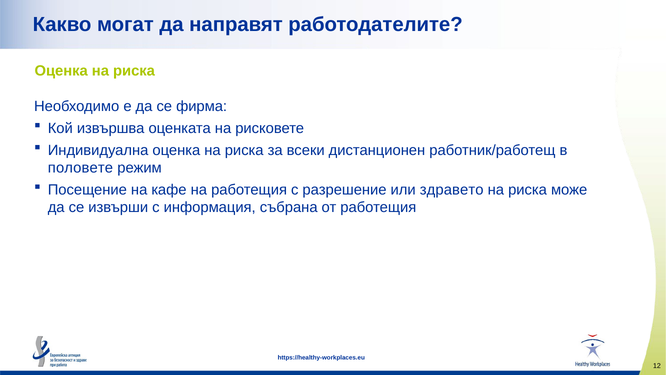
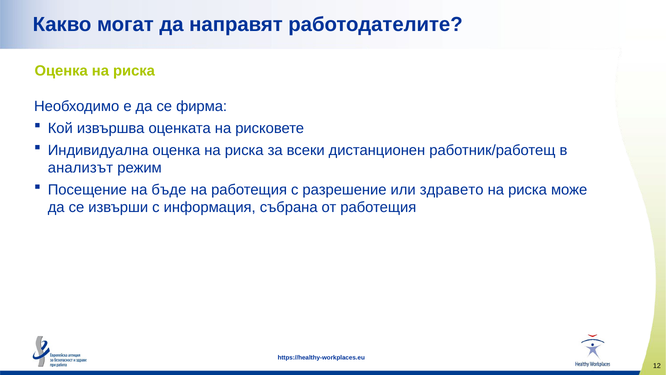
половете: половете -> анализът
кафе: кафе -> бъде
